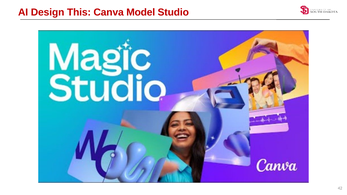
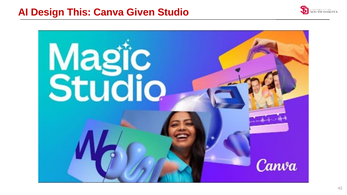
Model: Model -> Given
